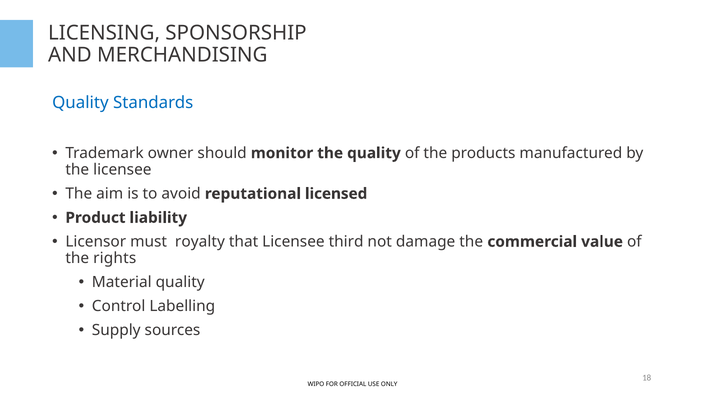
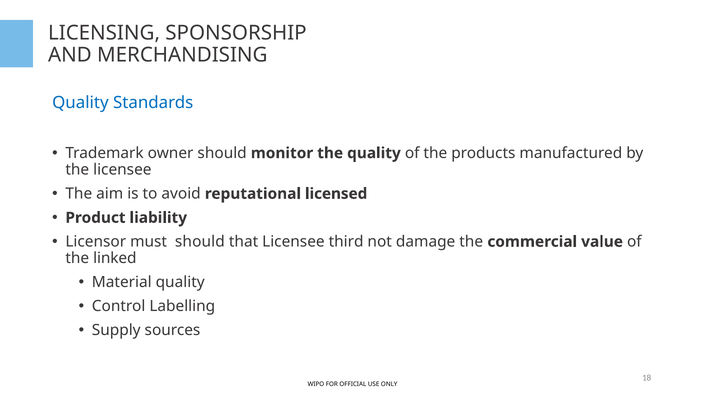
must royalty: royalty -> should
rights: rights -> linked
